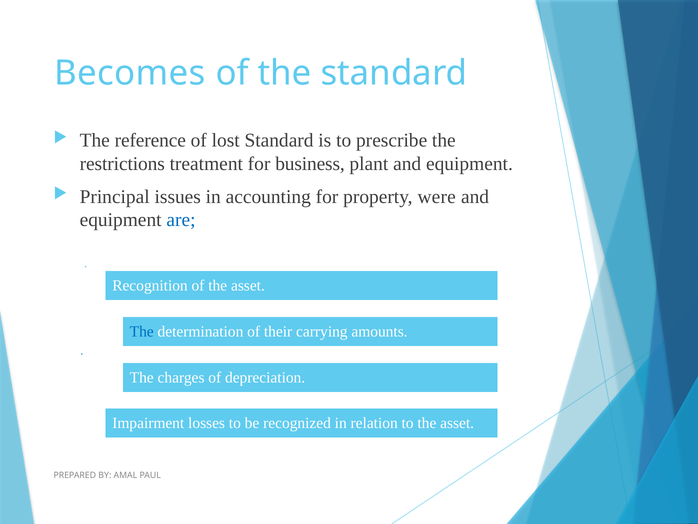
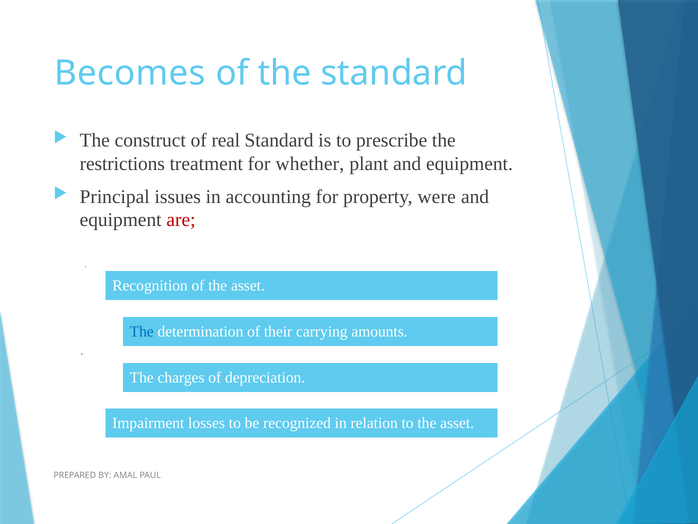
reference: reference -> construct
lost: lost -> real
business: business -> whether
are colour: blue -> red
